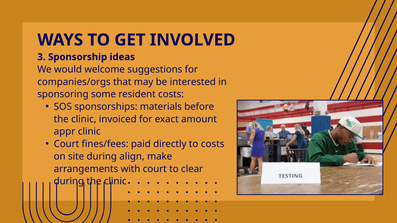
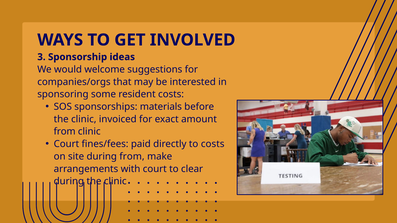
appr at (65, 132): appr -> from
during align: align -> from
